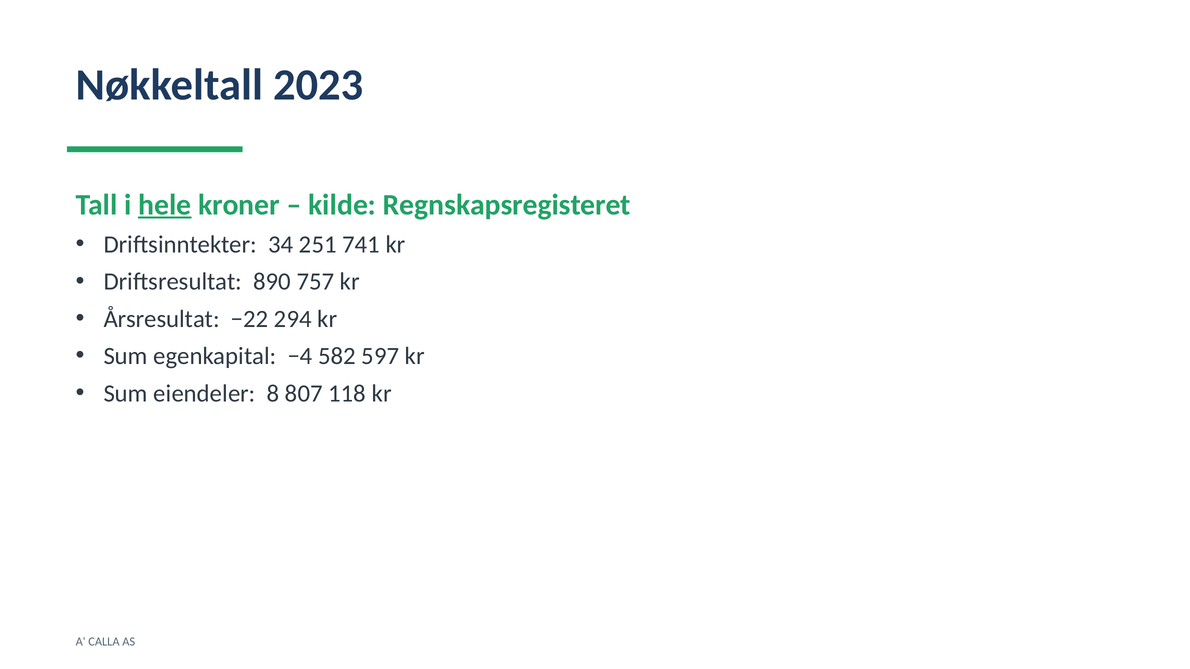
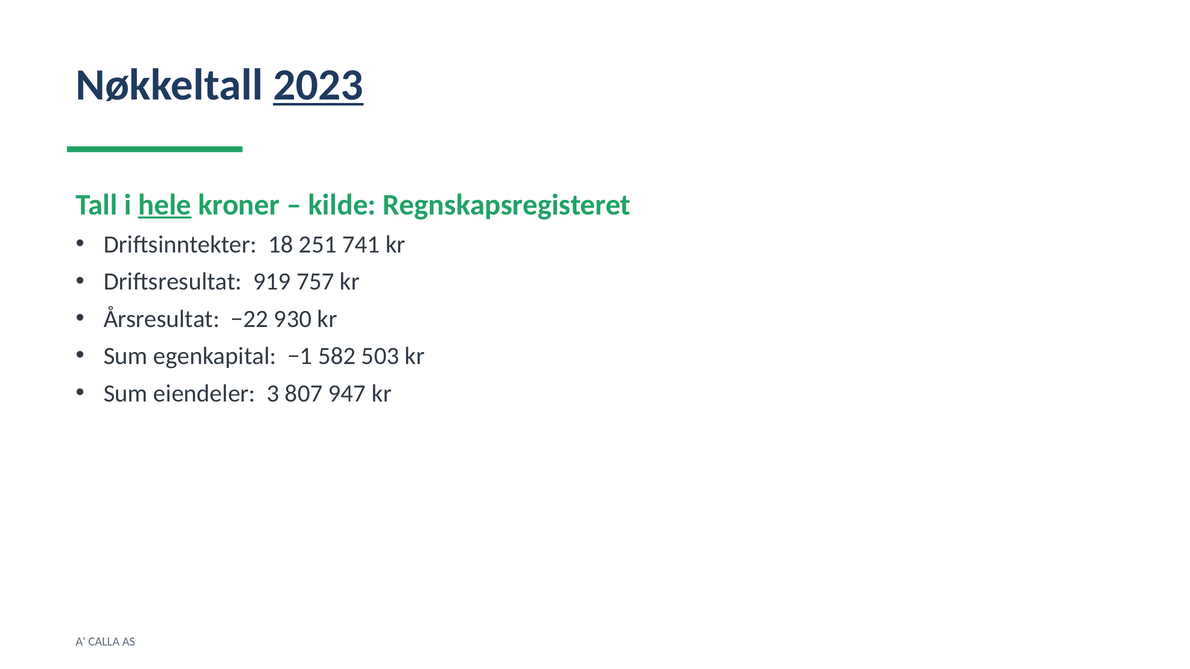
2023 underline: none -> present
34: 34 -> 18
890: 890 -> 919
294: 294 -> 930
−4: −4 -> −1
597: 597 -> 503
8: 8 -> 3
118: 118 -> 947
